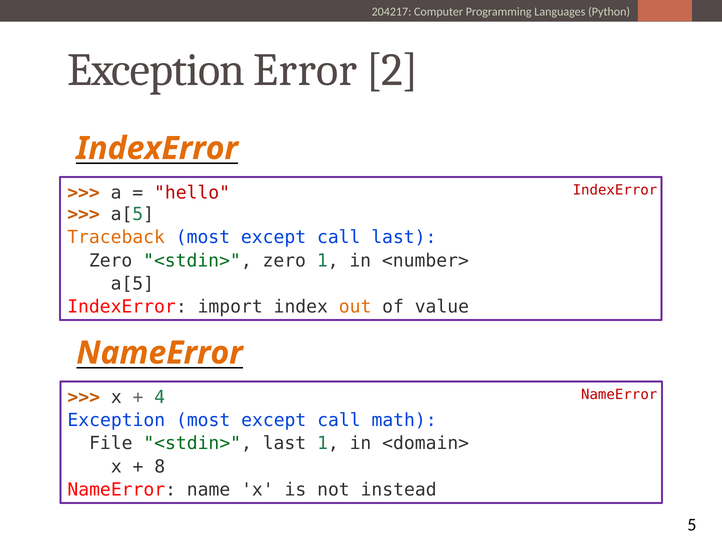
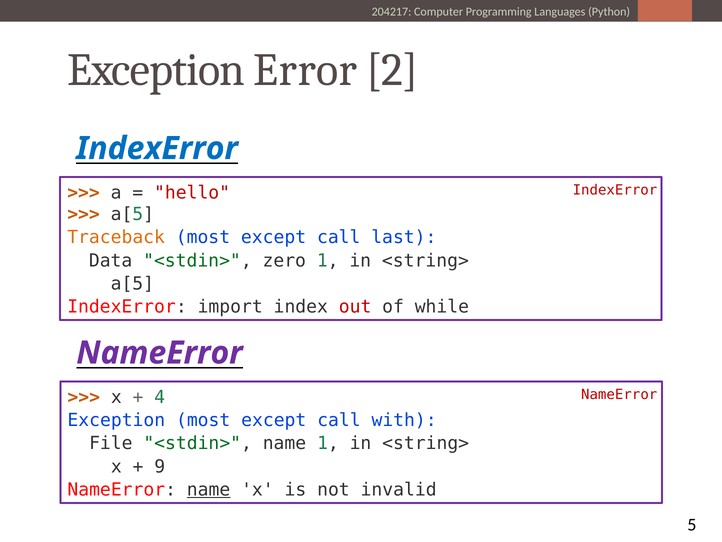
IndexError at (157, 148) colour: orange -> blue
Zero at (111, 260): Zero -> Data
<number> at (425, 260): <number> -> <string>
out colour: orange -> red
value: value -> while
NameError at (160, 353) colour: orange -> purple
math: math -> with
<stdin> last: last -> name
<domain> at (426, 443): <domain> -> <string>
8: 8 -> 9
name at (209, 489) underline: none -> present
instead: instead -> invalid
